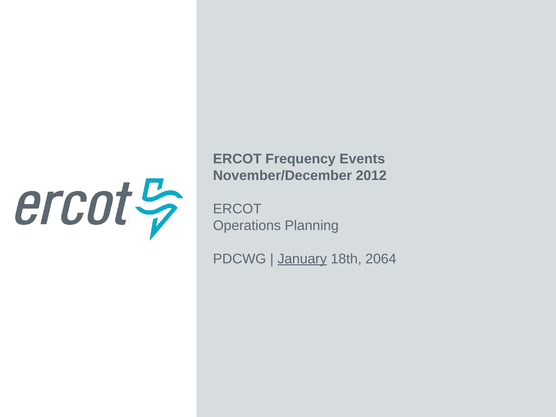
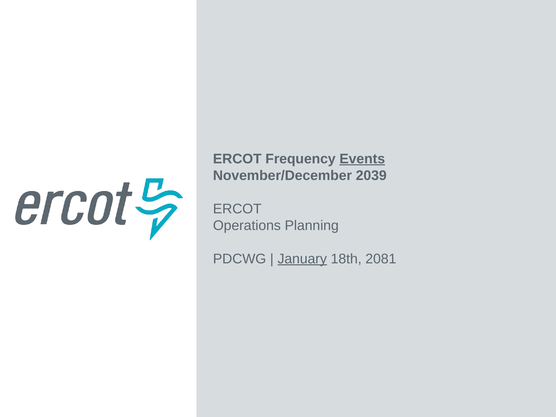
Events underline: none -> present
2012: 2012 -> 2039
2064: 2064 -> 2081
